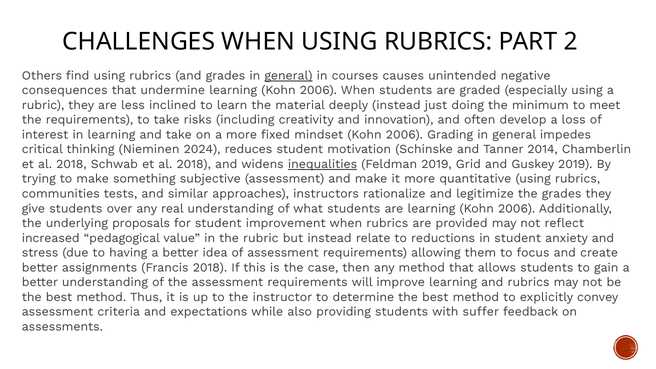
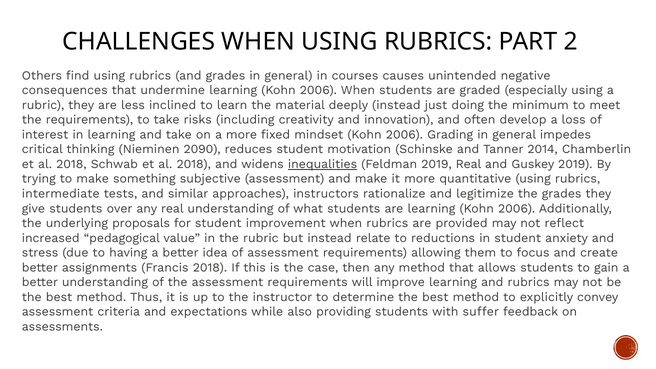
general at (289, 76) underline: present -> none
2024: 2024 -> 2090
2019 Grid: Grid -> Real
communities: communities -> intermediate
